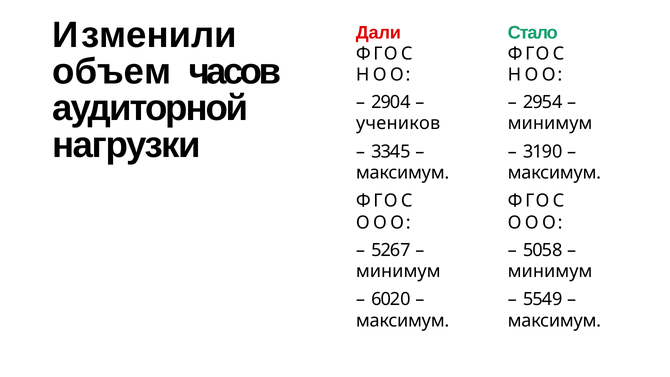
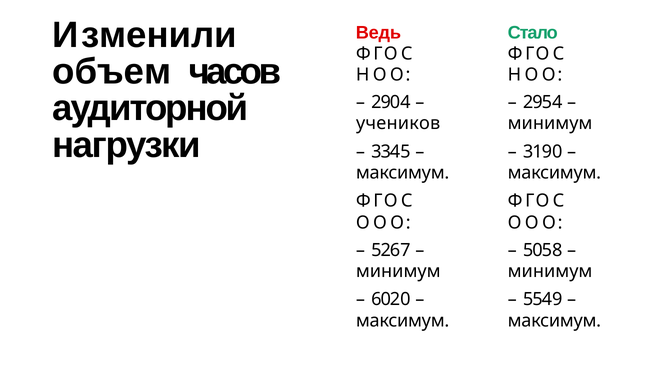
Дали: Дали -> Ведь
